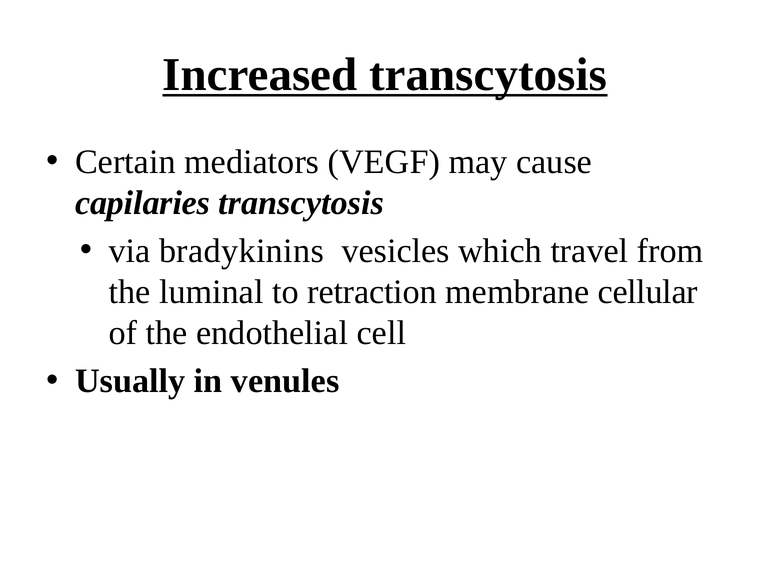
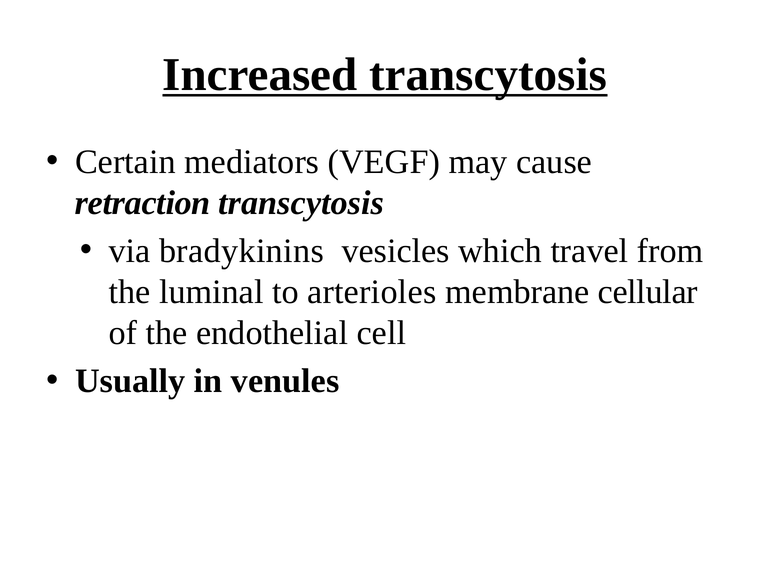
capilaries: capilaries -> retraction
retraction: retraction -> arterioles
